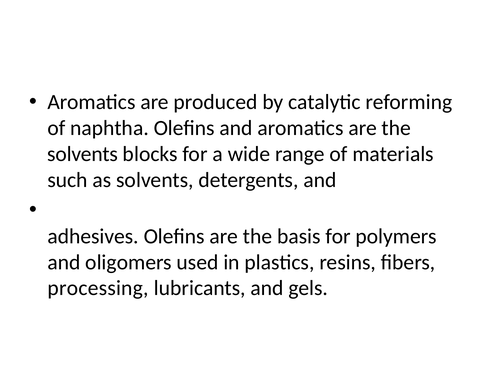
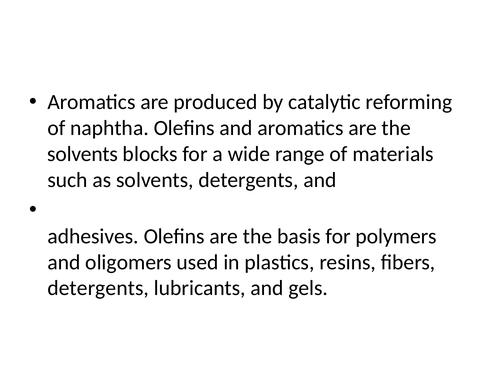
processing at (98, 288): processing -> detergents
